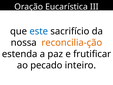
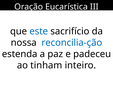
reconcilia-ção colour: orange -> blue
frutificar: frutificar -> padeceu
pecado: pecado -> tinham
